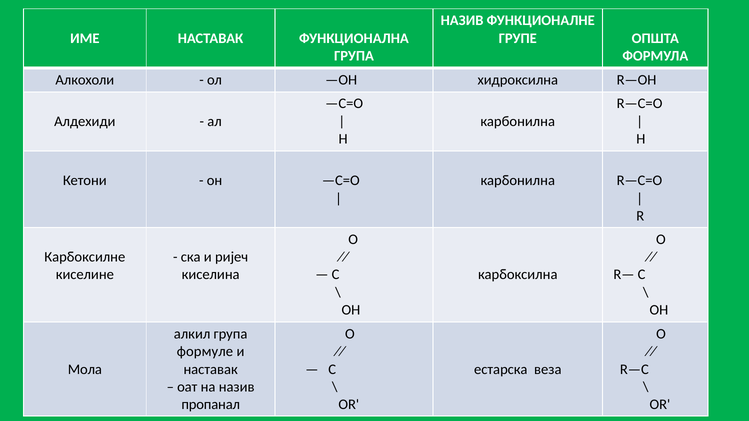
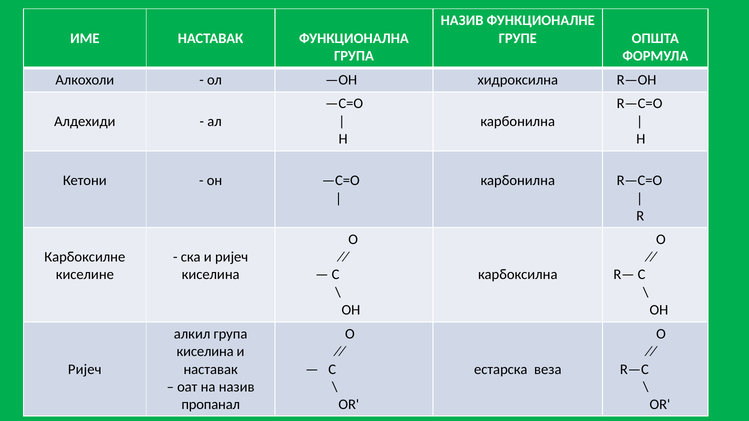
формуле at (205, 352): формуле -> киселина
Мола at (85, 370): Мола -> Ријеч
